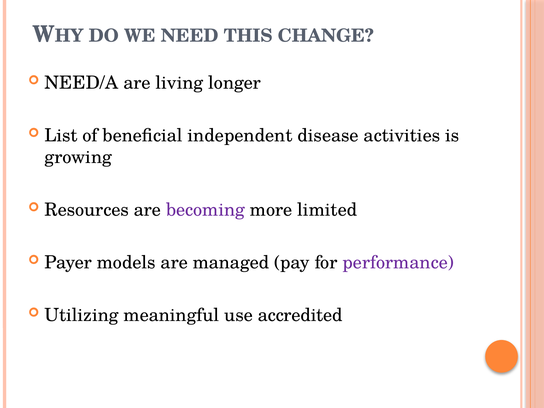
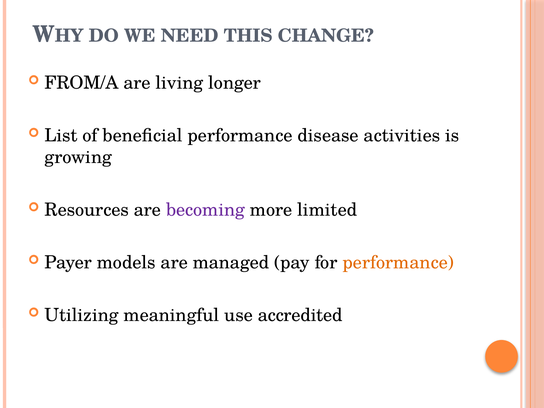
NEED/A: NEED/A -> FROM/A
beneficial independent: independent -> performance
performance at (398, 262) colour: purple -> orange
